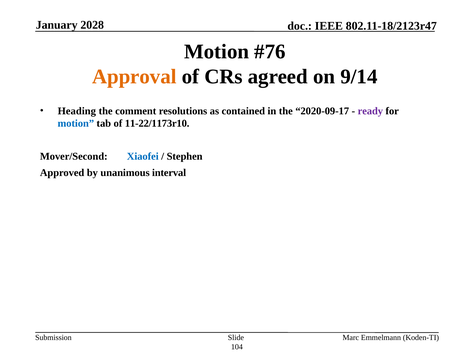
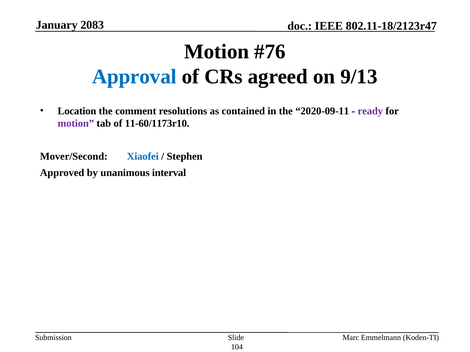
2028: 2028 -> 2083
Approval colour: orange -> blue
9/14: 9/14 -> 9/13
Heading: Heading -> Location
2020-09-17: 2020-09-17 -> 2020-09-11
motion at (76, 124) colour: blue -> purple
11-22/1173r10: 11-22/1173r10 -> 11-60/1173r10
